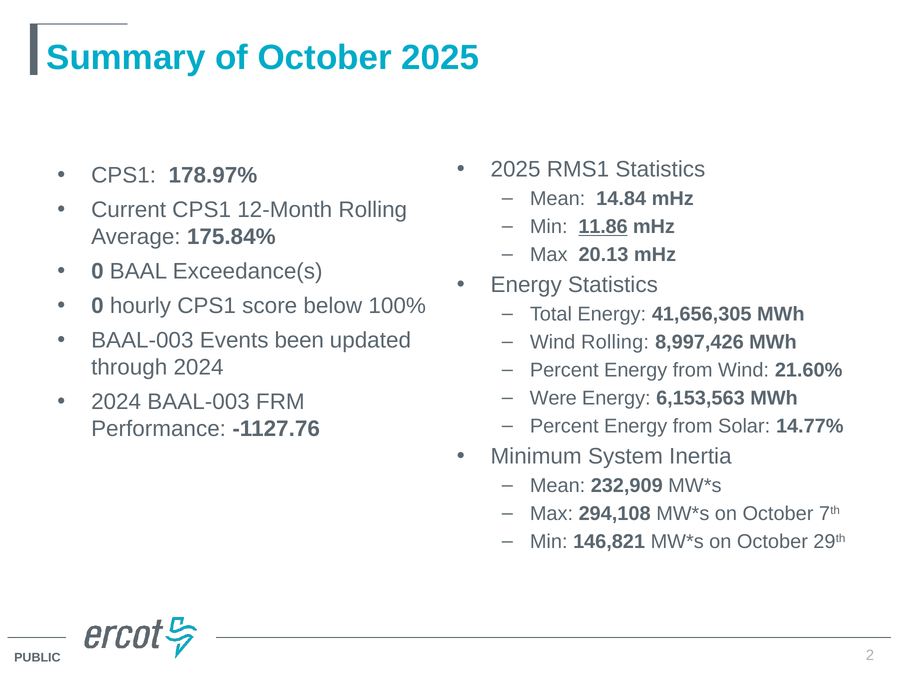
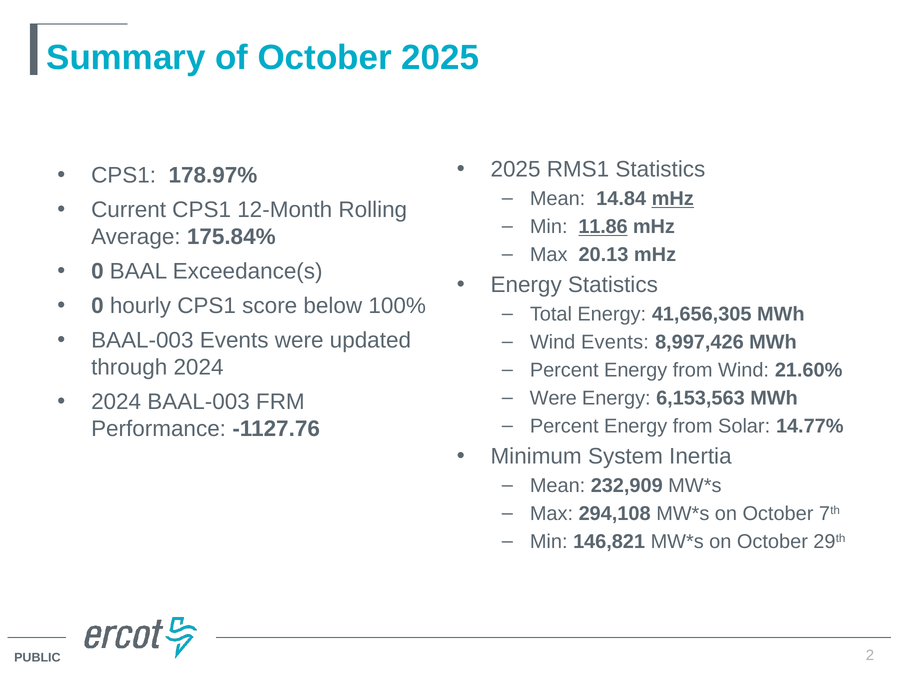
mHz at (673, 199) underline: none -> present
Events been: been -> were
Wind Rolling: Rolling -> Events
